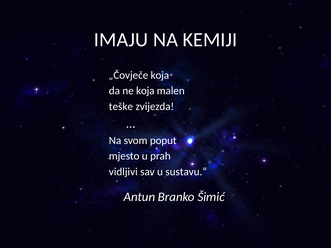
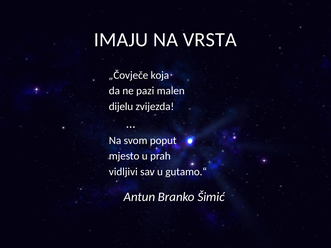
KEMIJI: KEMIJI -> VRSTA
ne koja: koja -> pazi
teške: teške -> dijelu
sustavu.“: sustavu.“ -> gutamo.“
